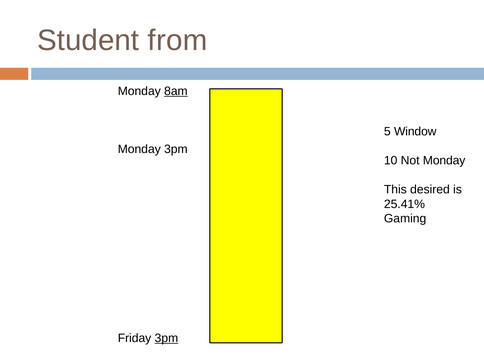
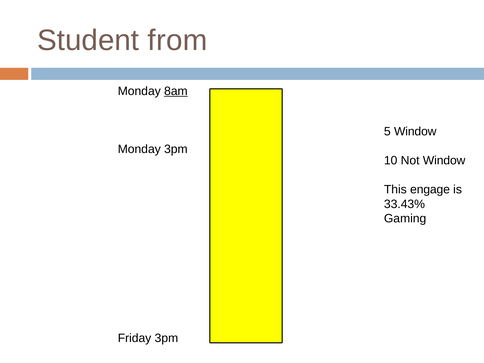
Not Monday: Monday -> Window
desired: desired -> engage
25.41%: 25.41% -> 33.43%
3pm at (166, 338) underline: present -> none
